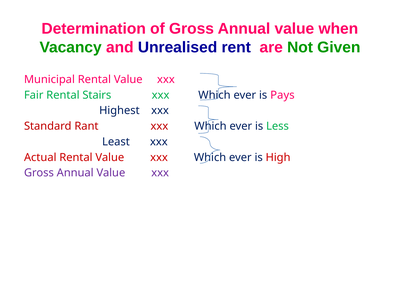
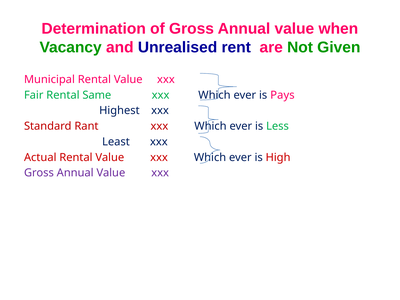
Stairs: Stairs -> Same
